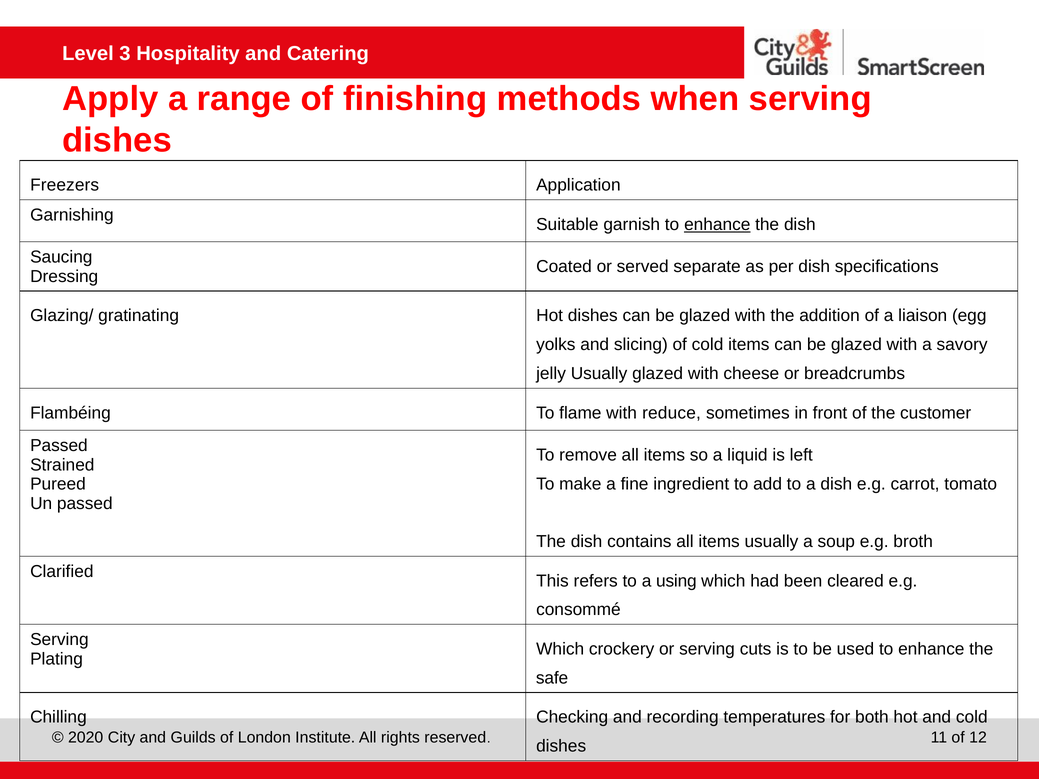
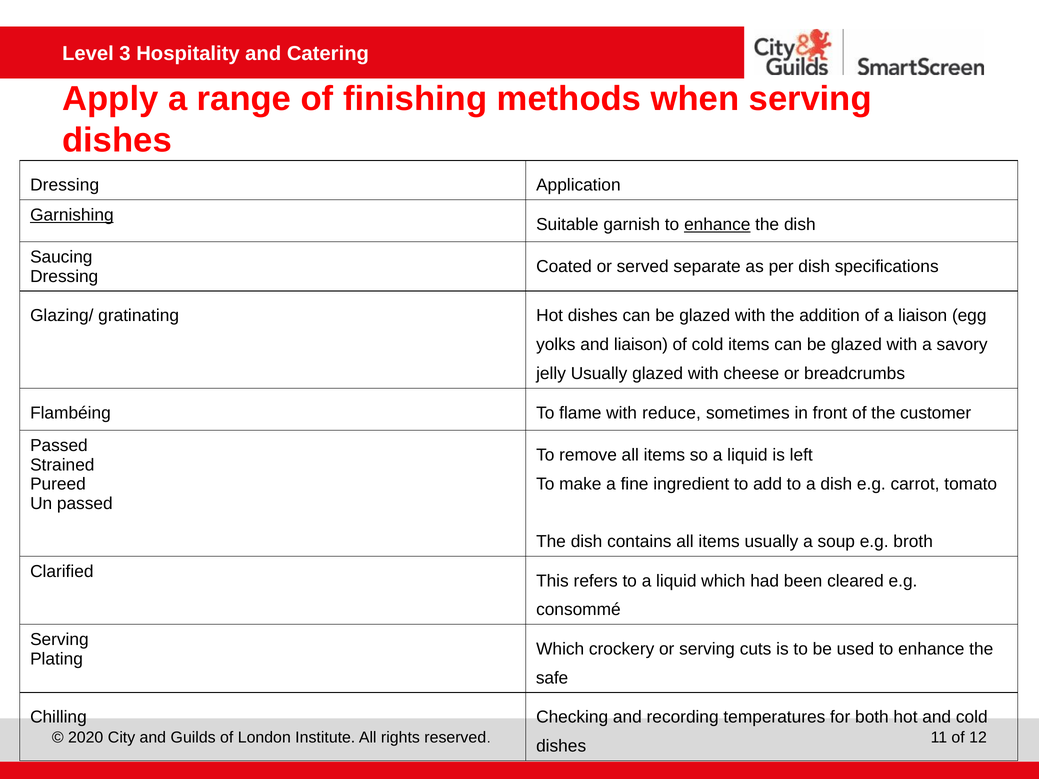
Freezers at (65, 185): Freezers -> Dressing
Garnishing underline: none -> present
and slicing: slicing -> liaison
to a using: using -> liquid
